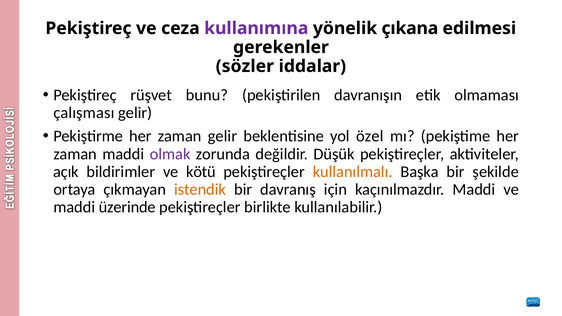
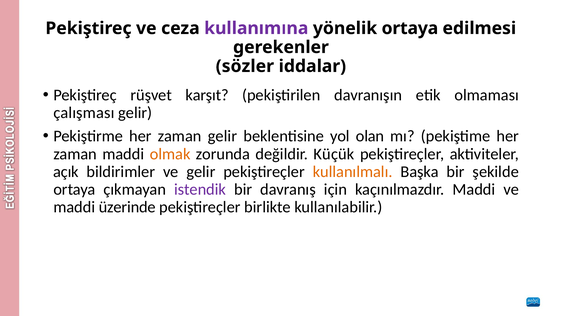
yönelik çıkana: çıkana -> ortaya
bunu: bunu -> karşıt
özel: özel -> olan
olmak colour: purple -> orange
Düşük: Düşük -> Küçük
ve kötü: kötü -> gelir
istendik colour: orange -> purple
